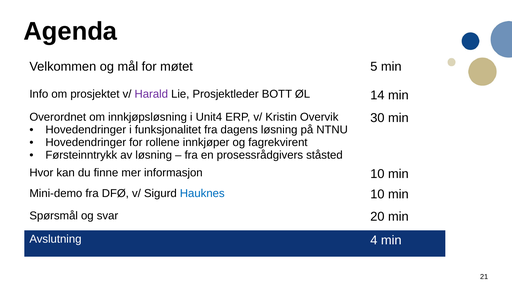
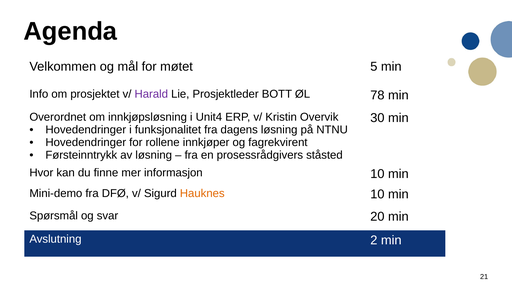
14: 14 -> 78
Hauknes colour: blue -> orange
4: 4 -> 2
